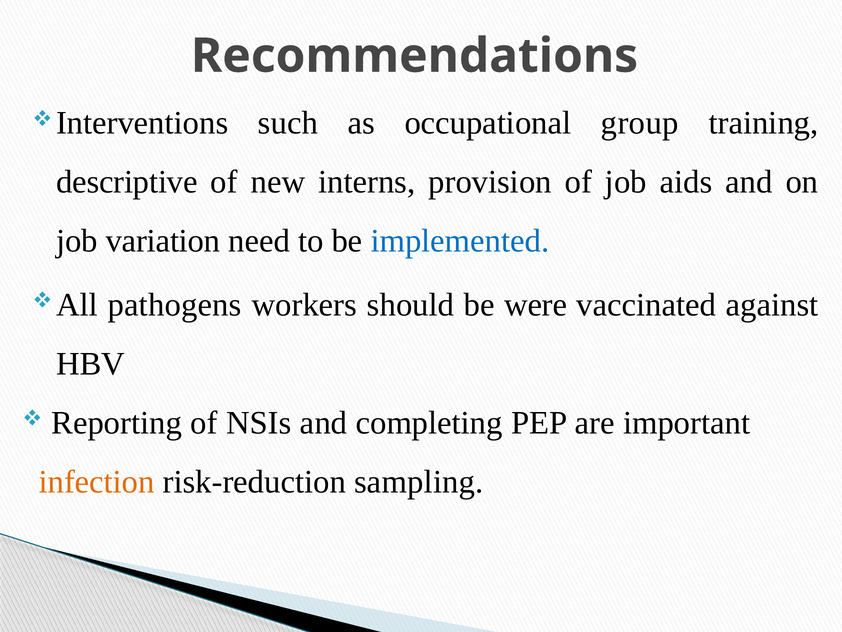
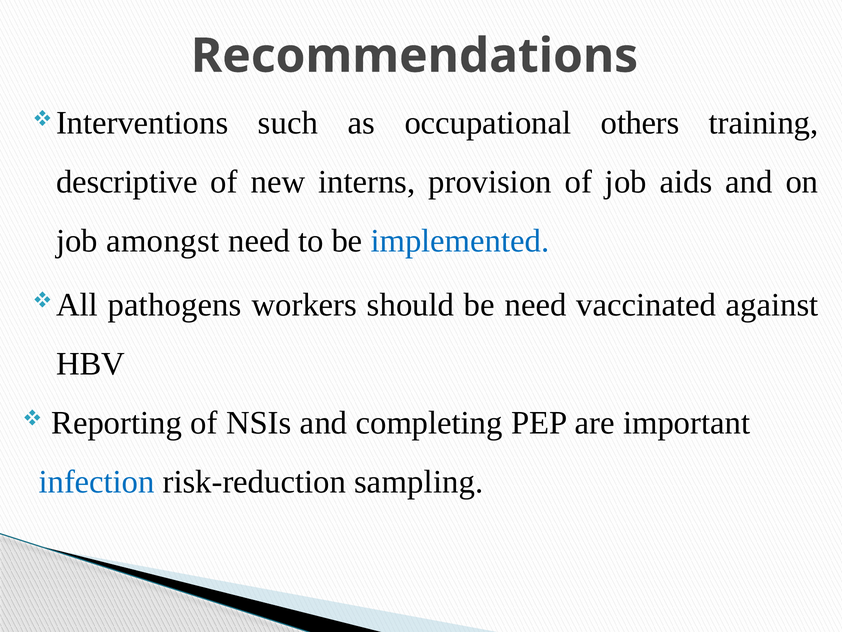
group: group -> others
variation: variation -> amongst
be were: were -> need
infection colour: orange -> blue
